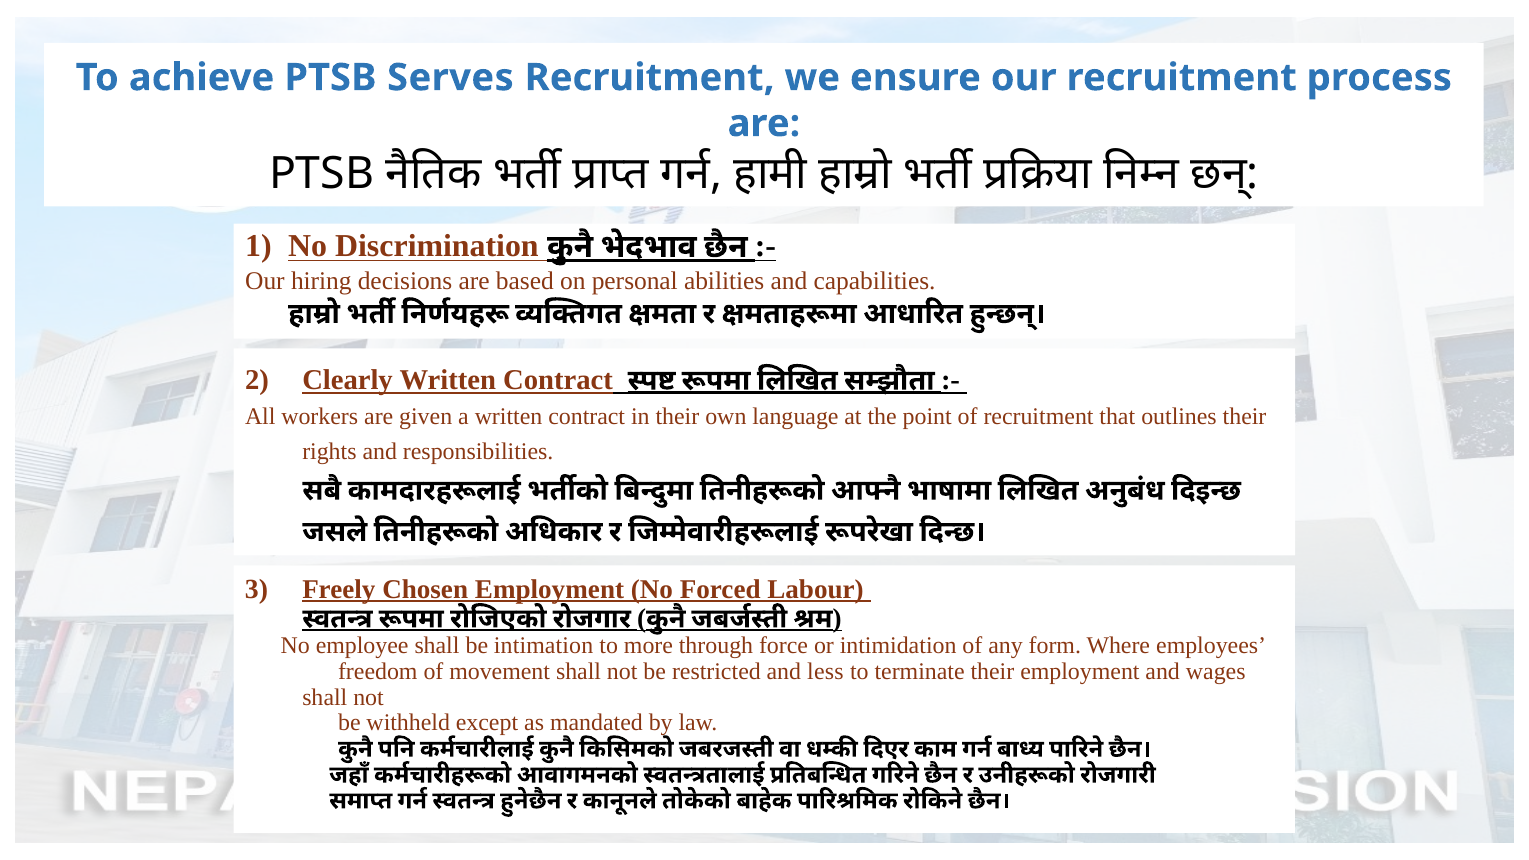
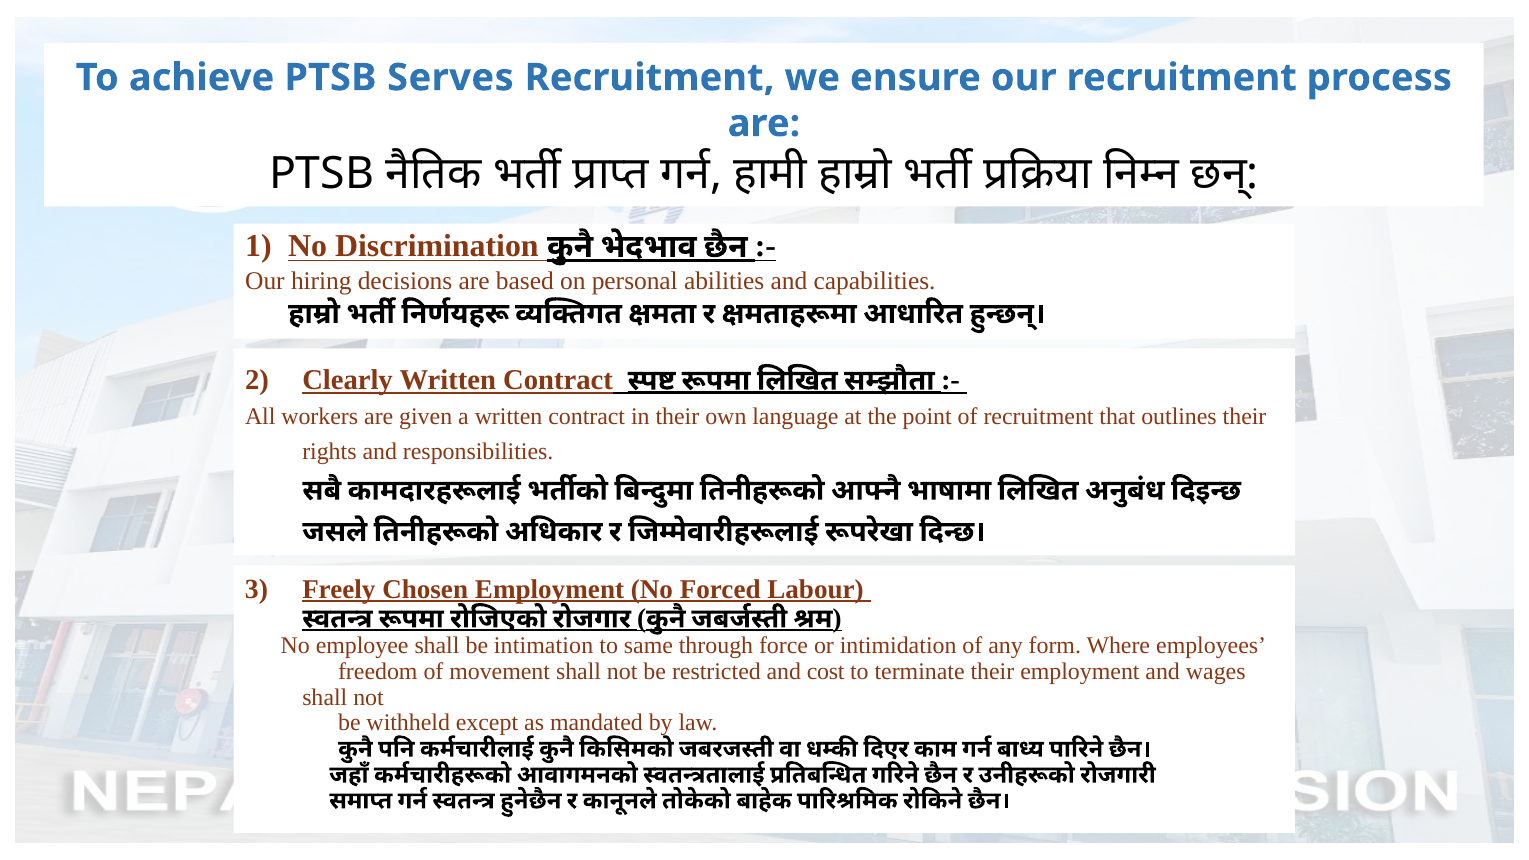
more: more -> same
less: less -> cost
